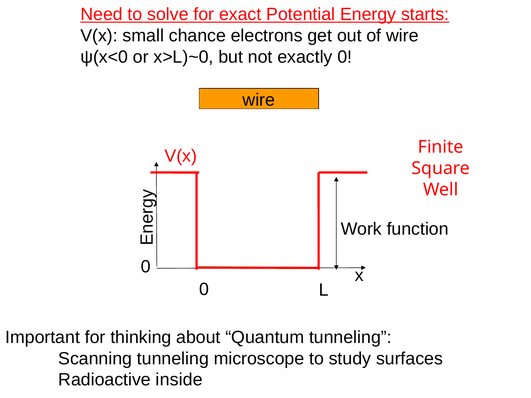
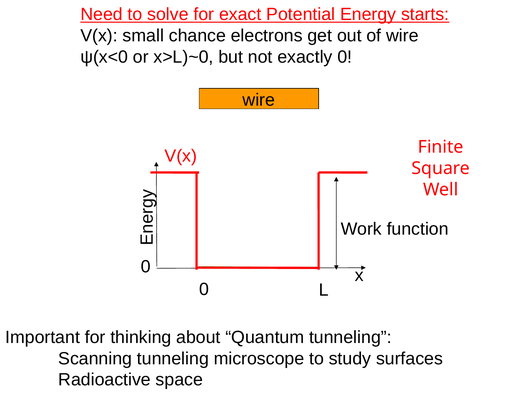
inside: inside -> space
